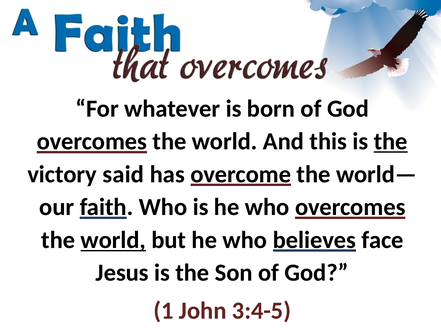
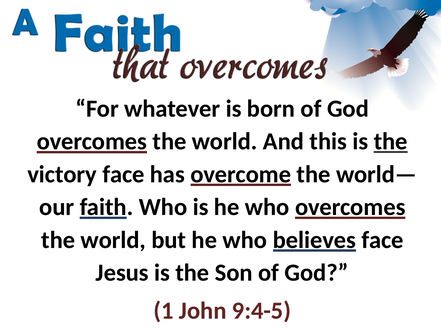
victory said: said -> face
world at (113, 240) underline: present -> none
3:4-5: 3:4-5 -> 9:4-5
